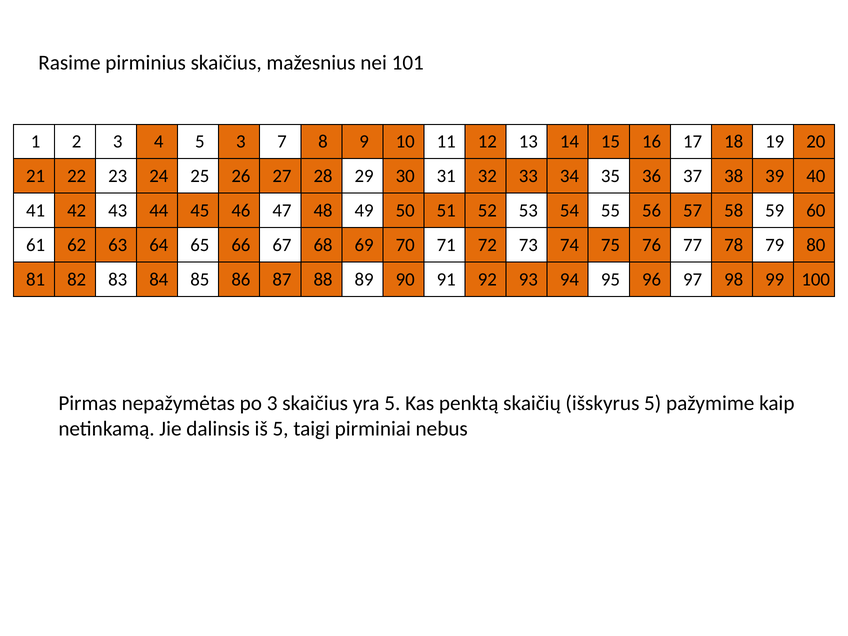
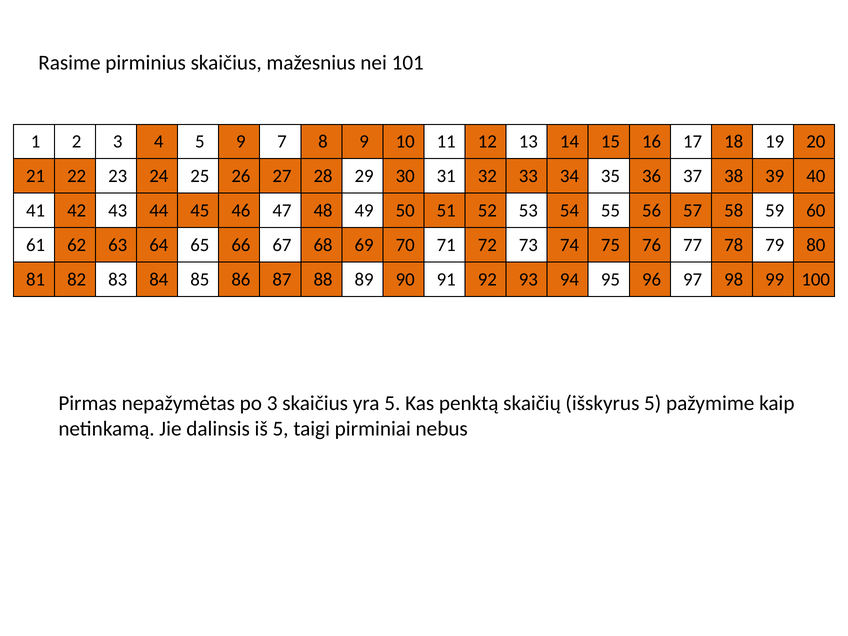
5 3: 3 -> 9
